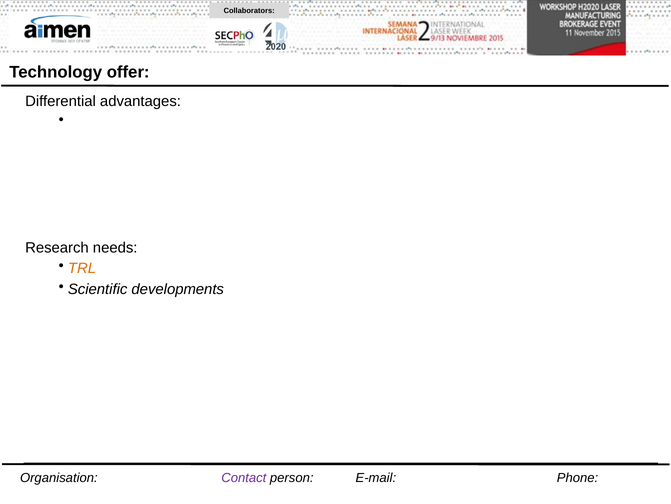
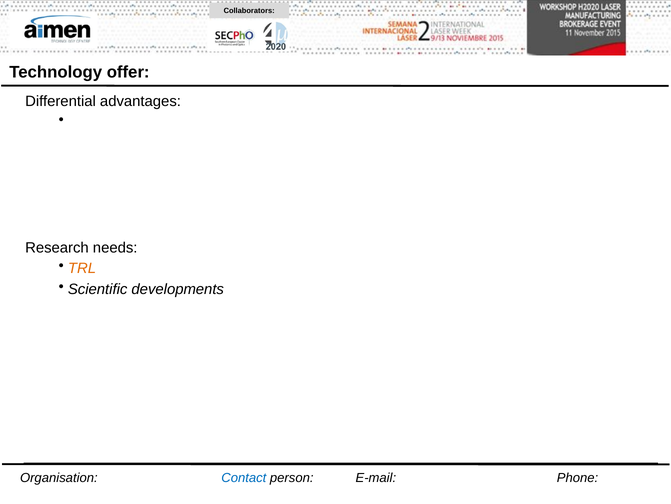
Contact colour: purple -> blue
